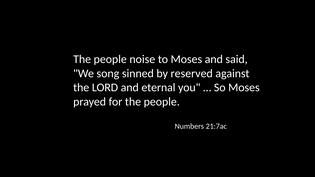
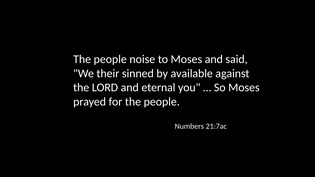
song: song -> their
reserved: reserved -> available
